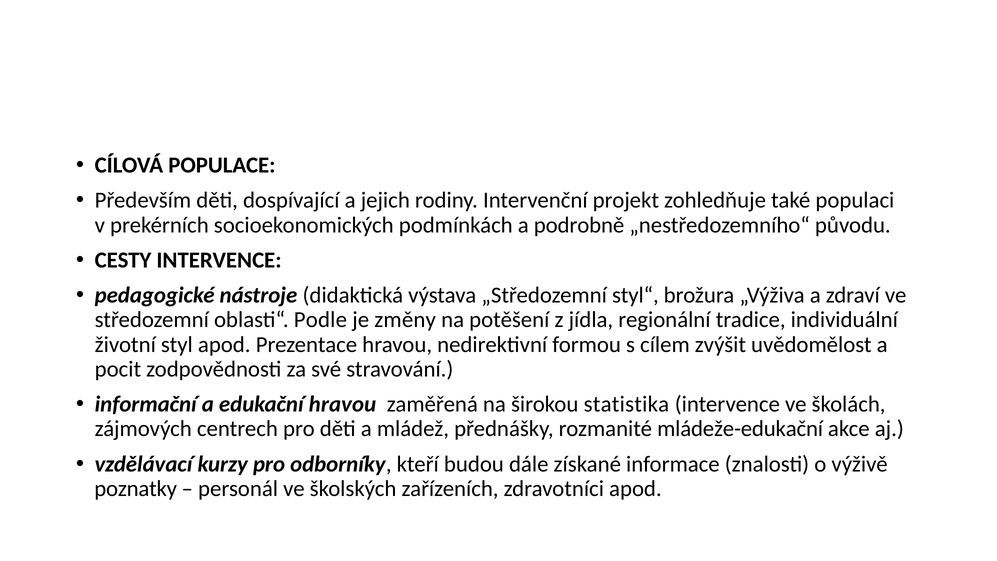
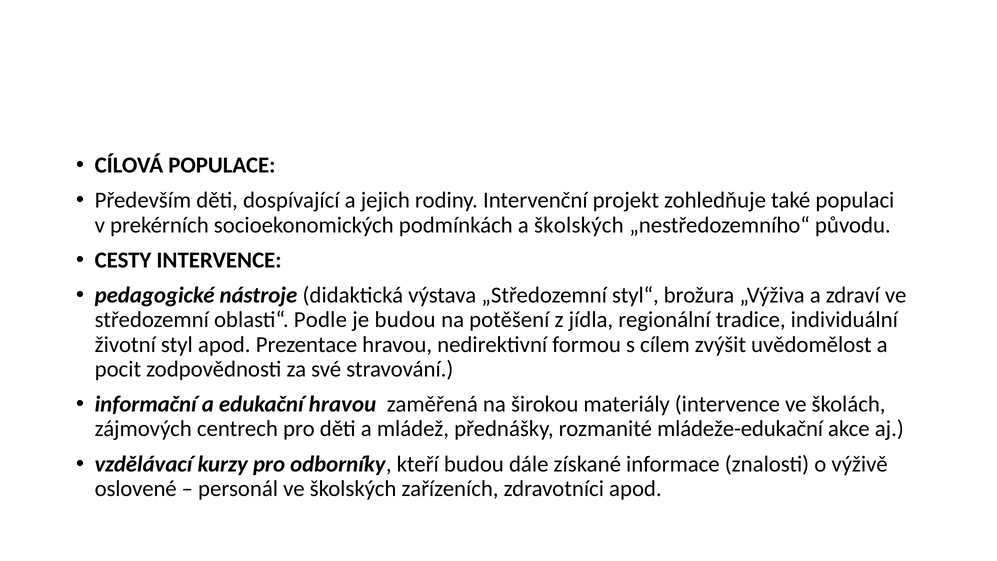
a podrobně: podrobně -> školských
je změny: změny -> budou
statistika: statistika -> materiály
poznatky: poznatky -> oslovené
